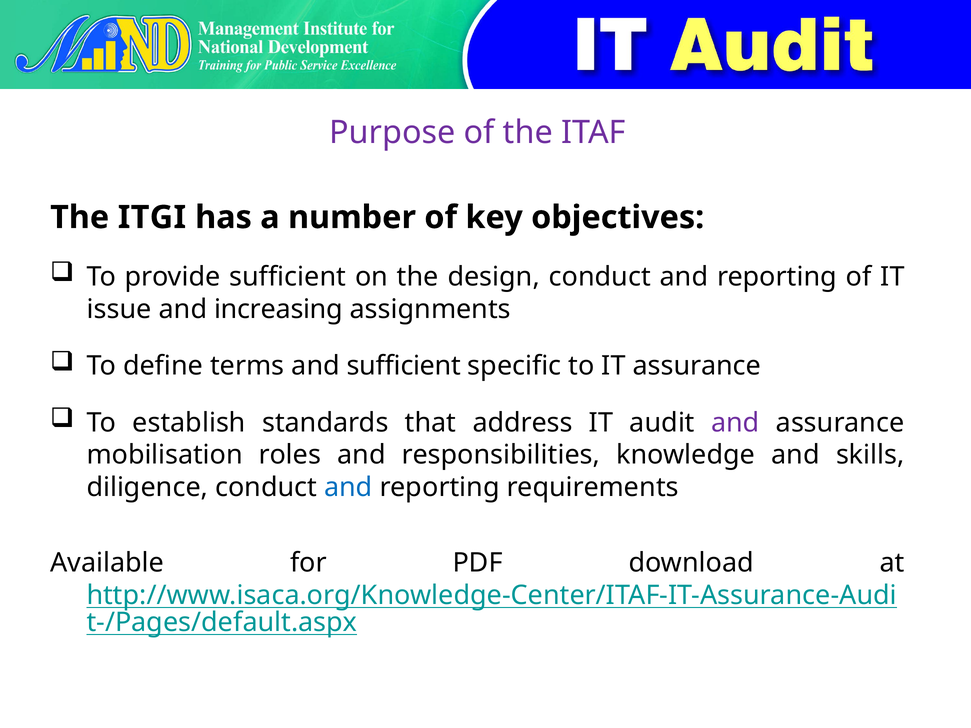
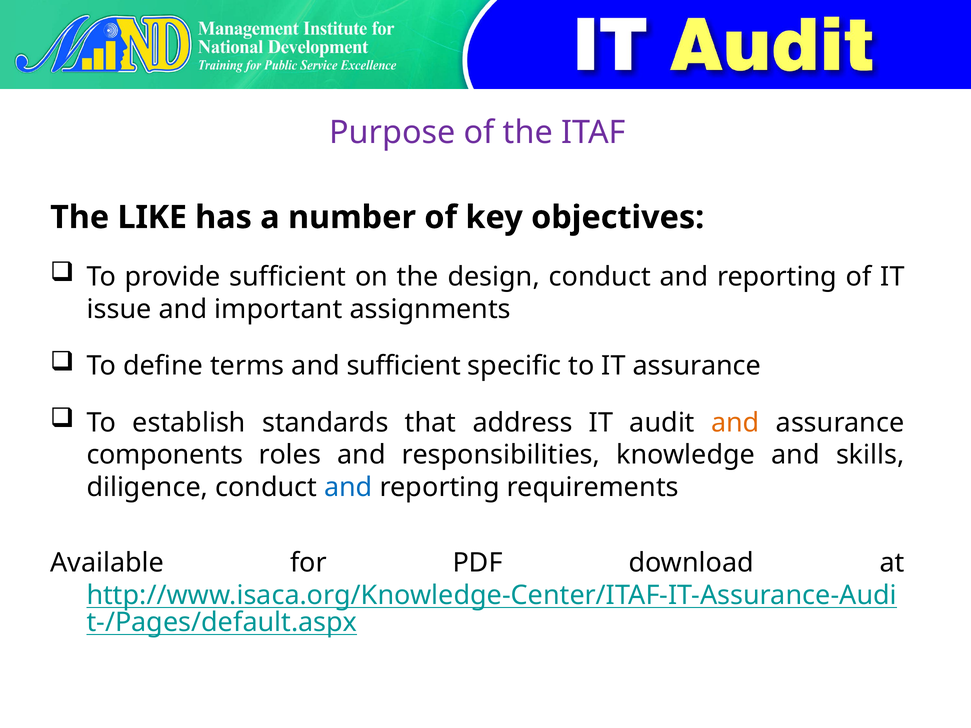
ITGI: ITGI -> LIKE
increasing: increasing -> important
and at (735, 423) colour: purple -> orange
mobilisation: mobilisation -> components
